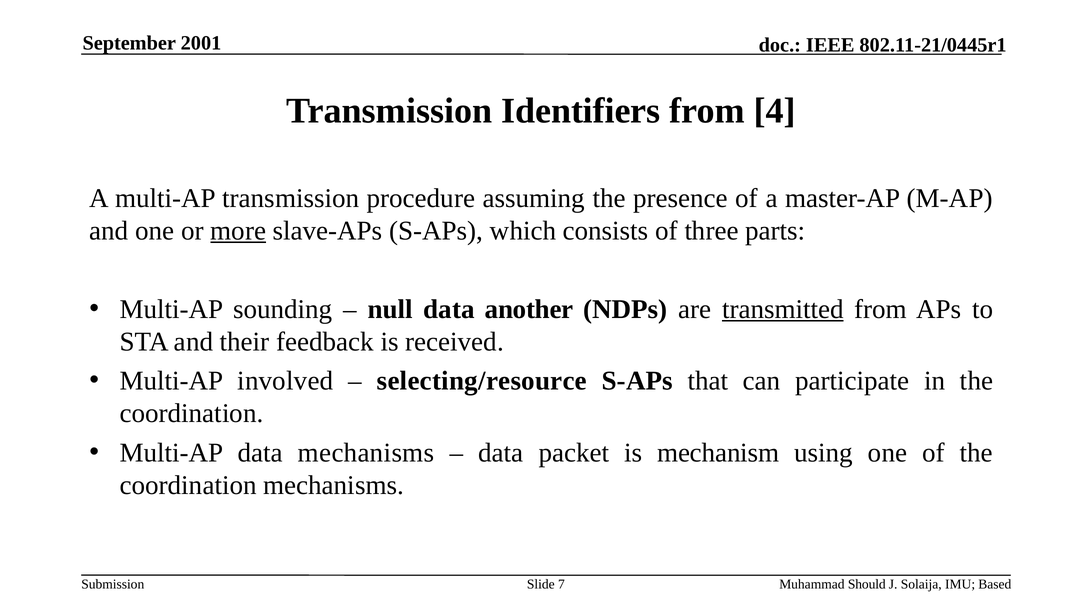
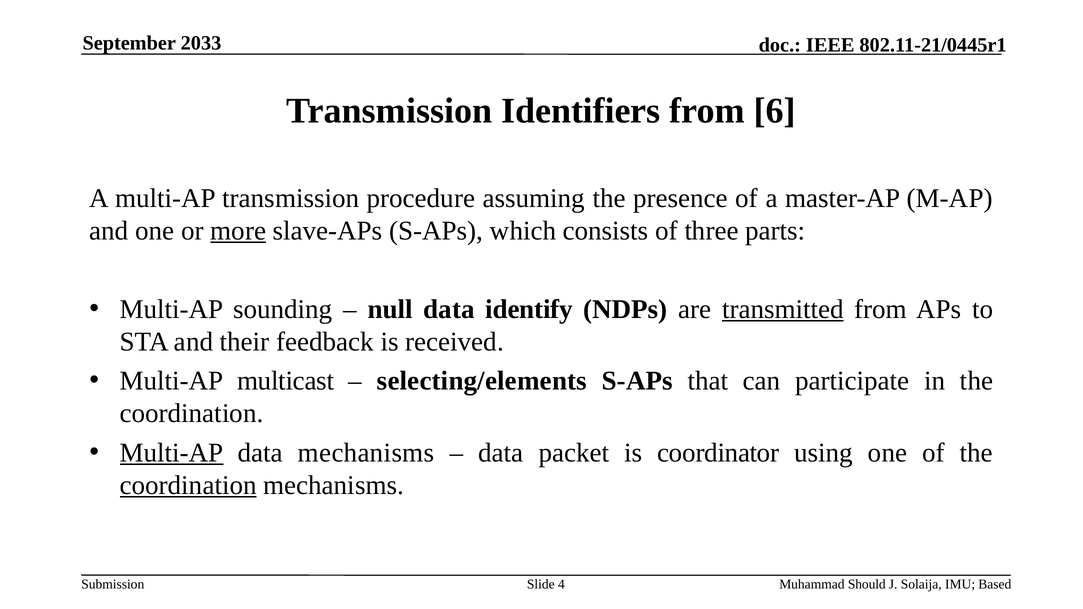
2001: 2001 -> 2033
4: 4 -> 6
another: another -> identify
involved: involved -> multicast
selecting/resource: selecting/resource -> selecting/elements
Multi-AP at (172, 453) underline: none -> present
mechanism: mechanism -> coordinator
coordination at (188, 485) underline: none -> present
7: 7 -> 4
